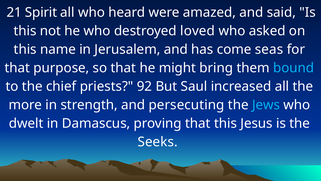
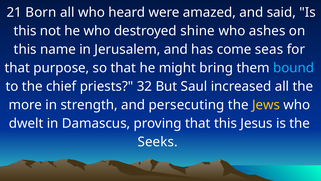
Spirit: Spirit -> Born
loved: loved -> shine
asked: asked -> ashes
92: 92 -> 32
Jews colour: light blue -> yellow
